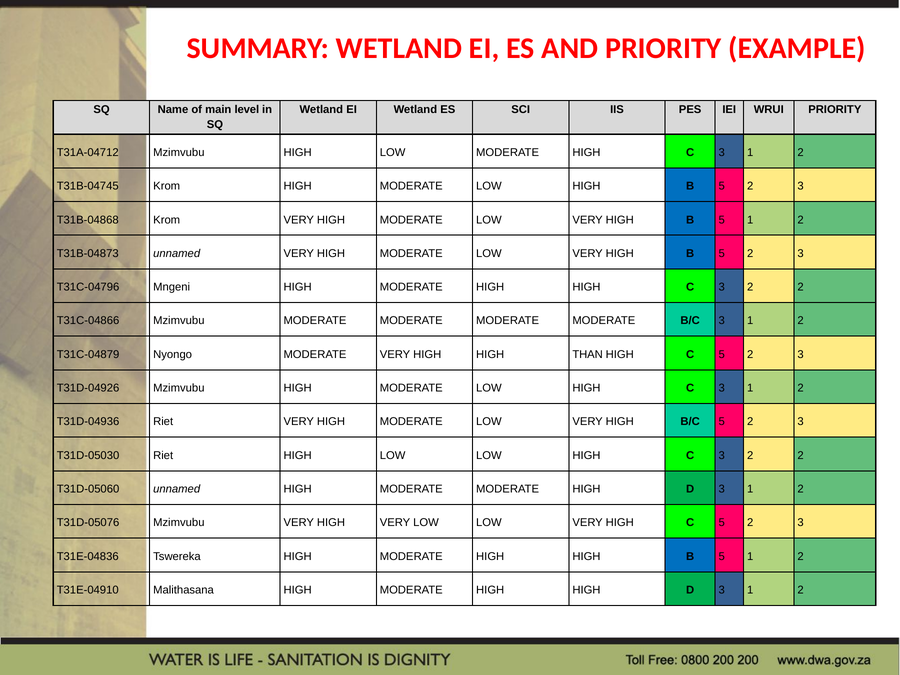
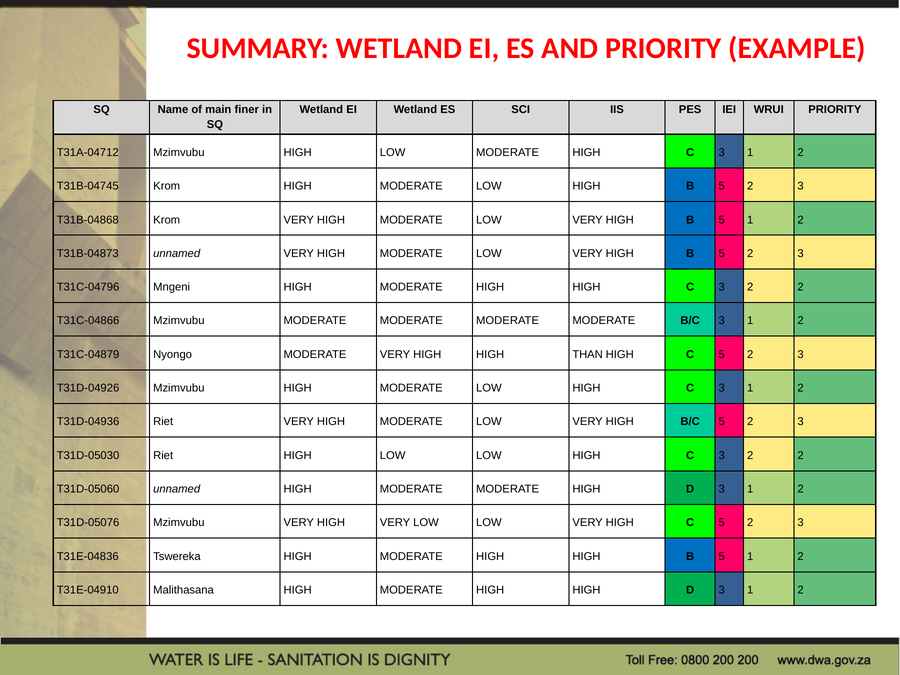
level: level -> finer
